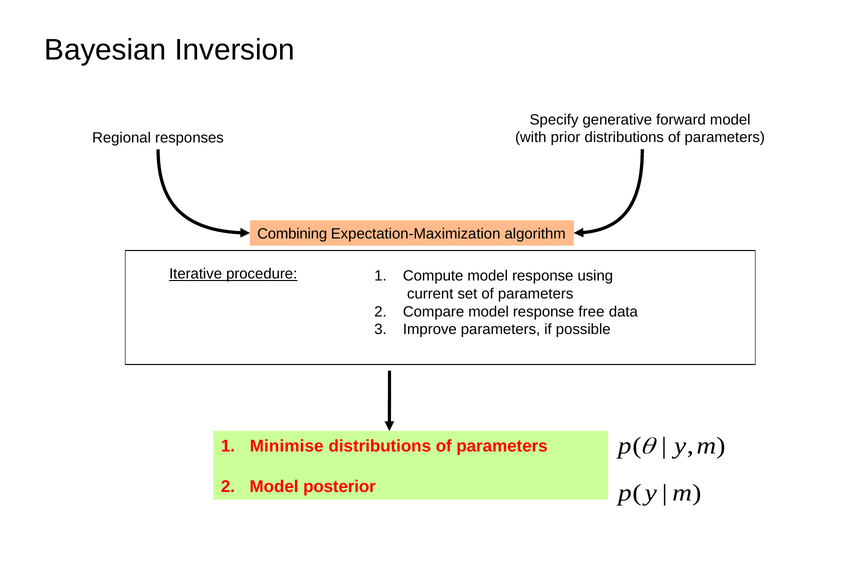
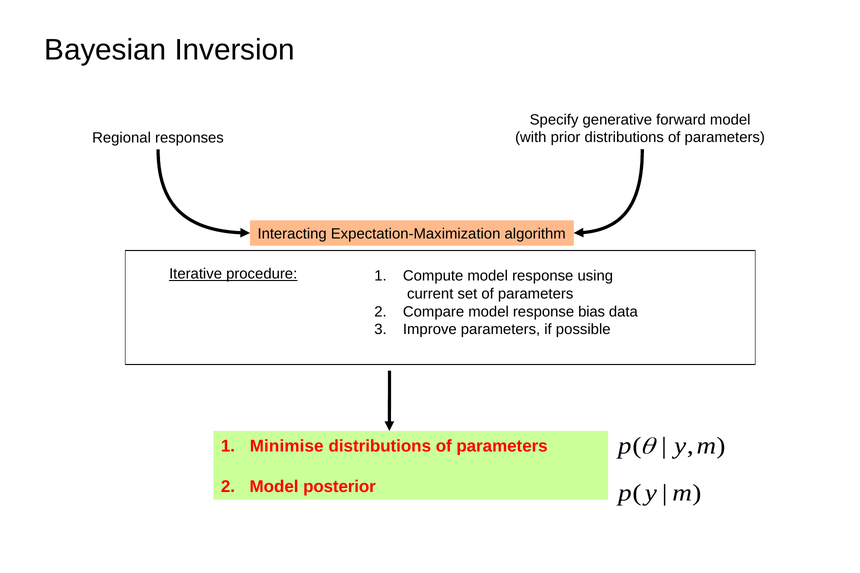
Combining: Combining -> Interacting
free: free -> bias
